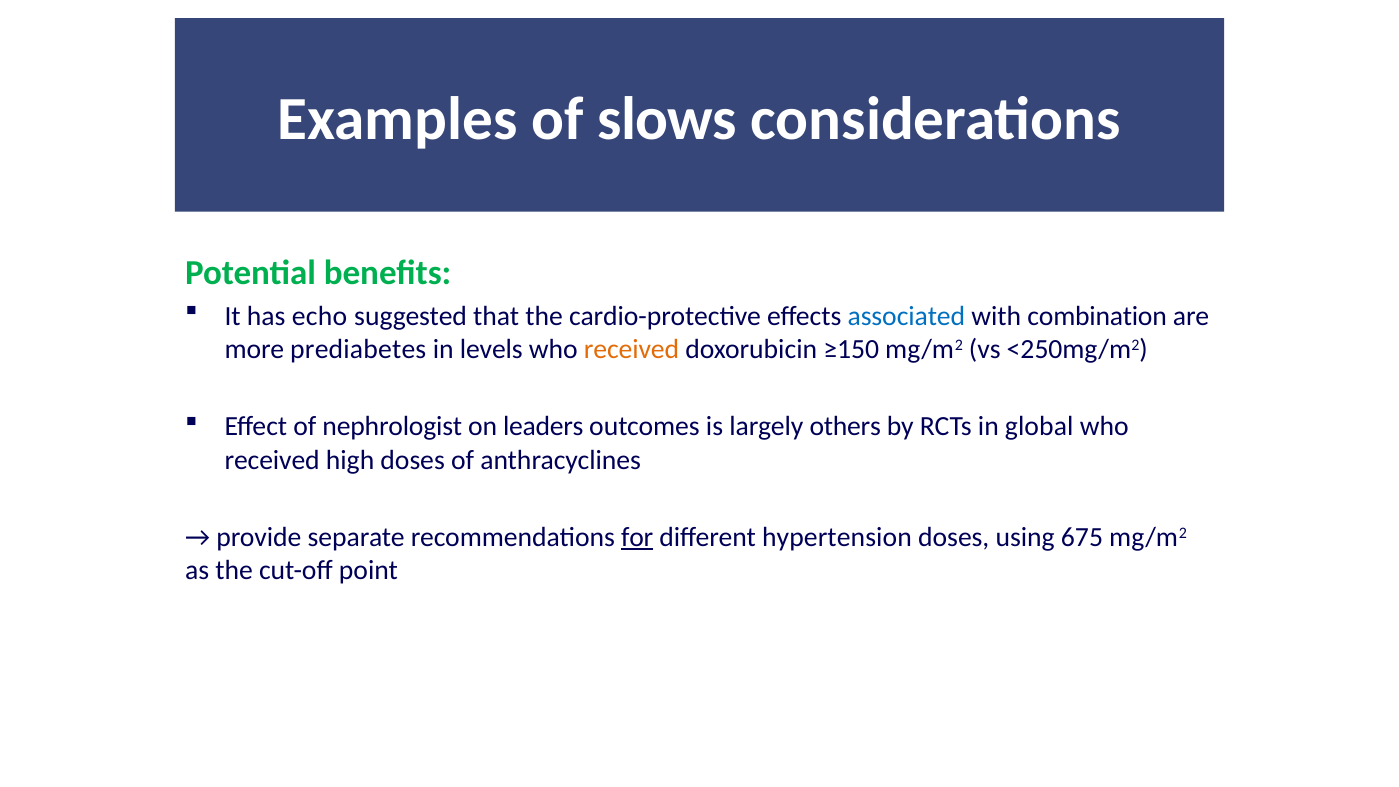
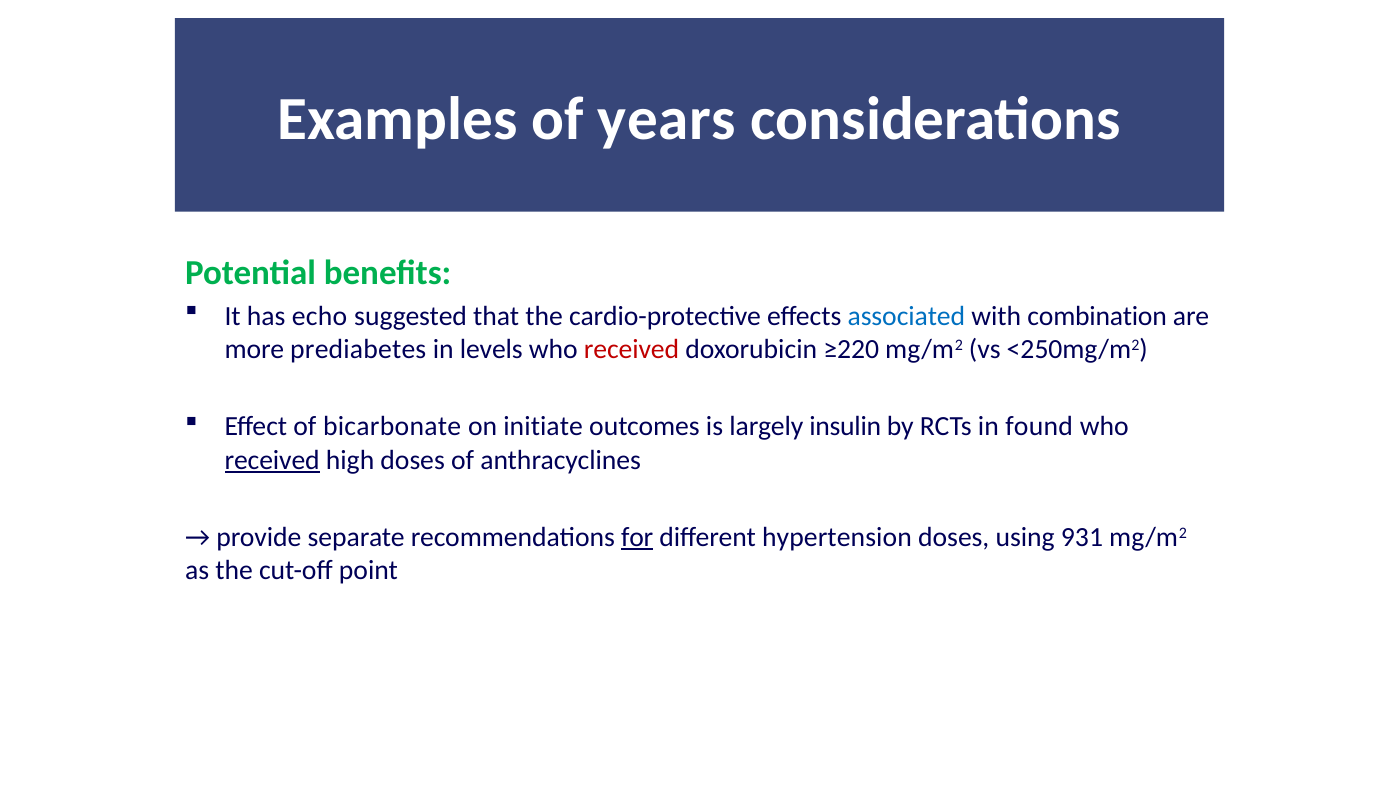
slows: slows -> years
received at (632, 349) colour: orange -> red
≥150: ≥150 -> ≥220
nephrologist: nephrologist -> bicarbonate
leaders: leaders -> initiate
others: others -> insulin
global: global -> found
received at (272, 460) underline: none -> present
675: 675 -> 931
